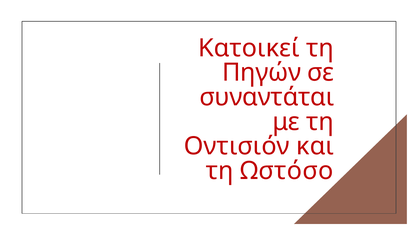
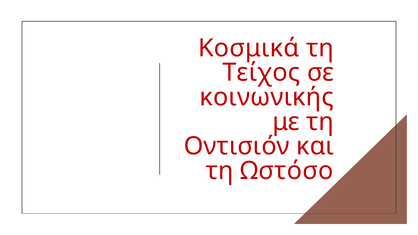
Κατοικεί: Κατοικεί -> Κοσμικά
Πηγών: Πηγών -> Τείχος
συναντάται: συναντάται -> κοινωνικής
